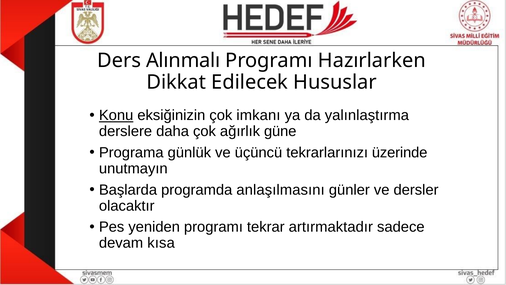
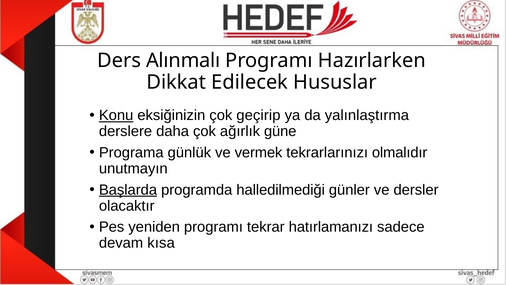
imkanı: imkanı -> geçirip
üçüncü: üçüncü -> vermek
üzerinde: üzerinde -> olmalıdır
Başlarda underline: none -> present
anlaşılmasını: anlaşılmasını -> halledilmediği
artırmaktadır: artırmaktadır -> hatırlamanızı
